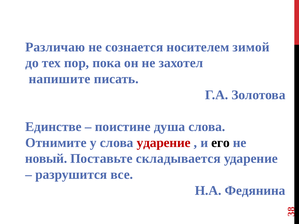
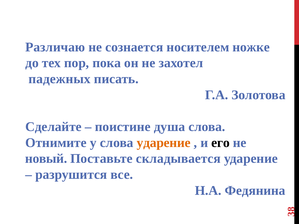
зимой: зимой -> ножке
напишите: напишите -> падежных
Единстве: Единстве -> Сделайте
ударение at (164, 143) colour: red -> orange
